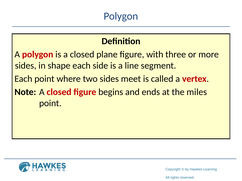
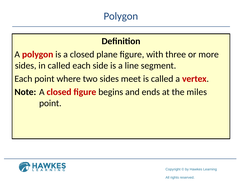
in shape: shape -> called
